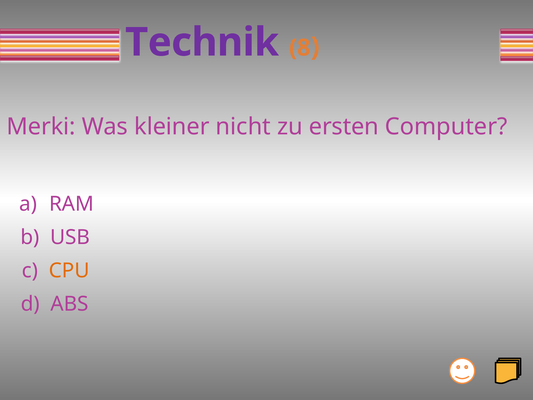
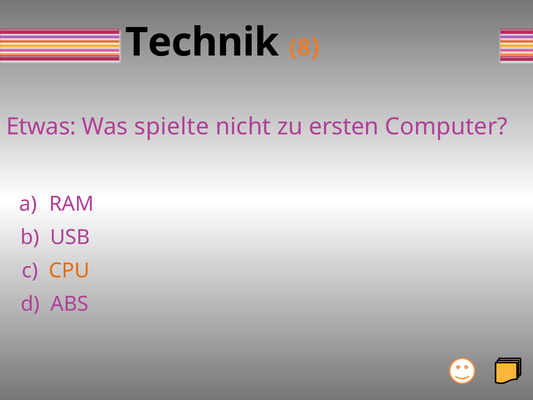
Technik colour: purple -> black
Merki: Merki -> Etwas
kleiner: kleiner -> spielte
